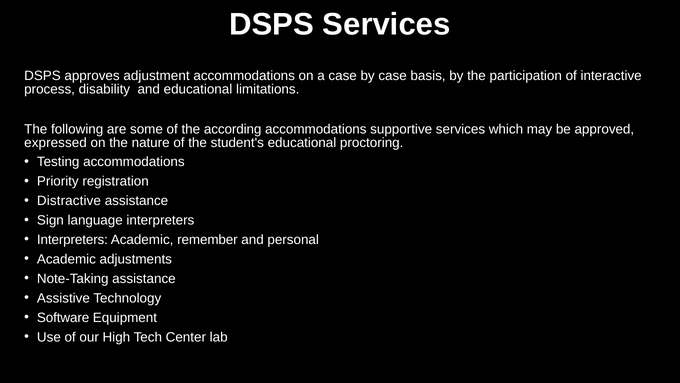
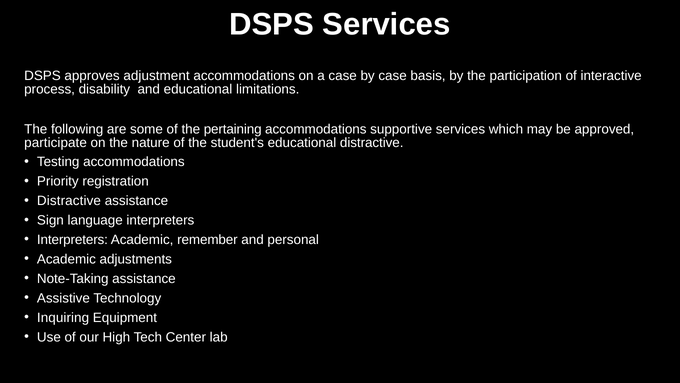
according: according -> pertaining
expressed: expressed -> participate
educational proctoring: proctoring -> distractive
Software: Software -> Inquiring
